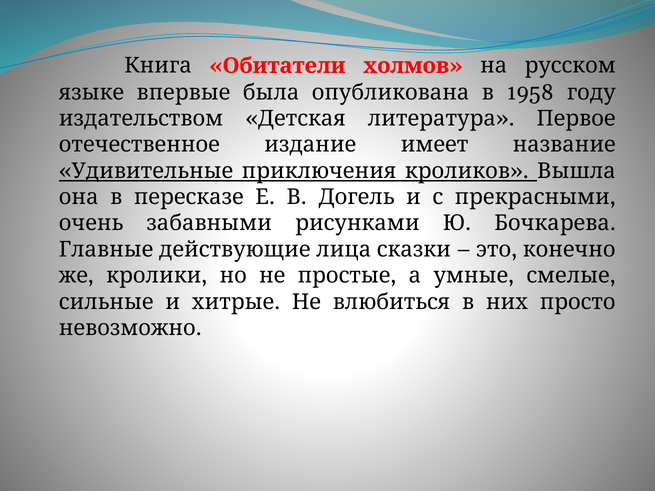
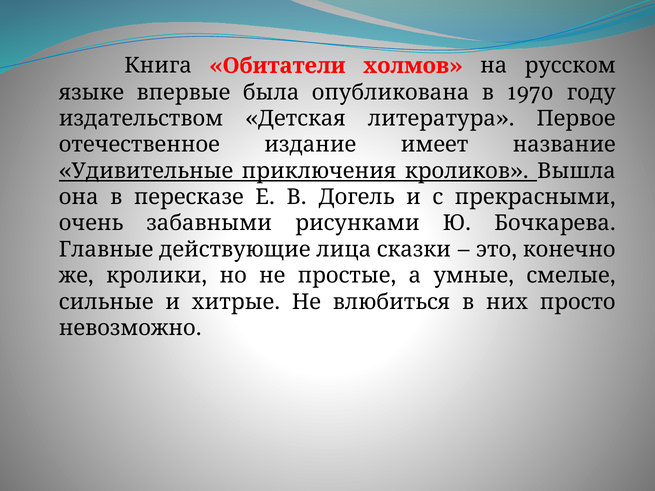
1958: 1958 -> 1970
